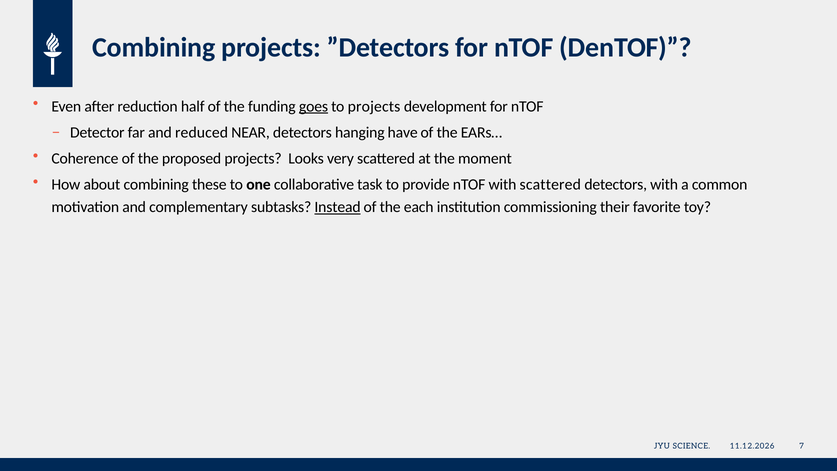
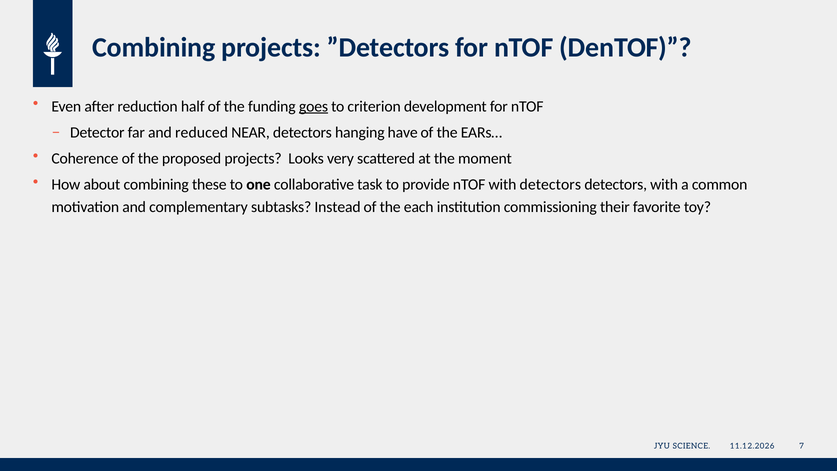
to projects: projects -> criterion
with scattered: scattered -> detectors
Instead underline: present -> none
